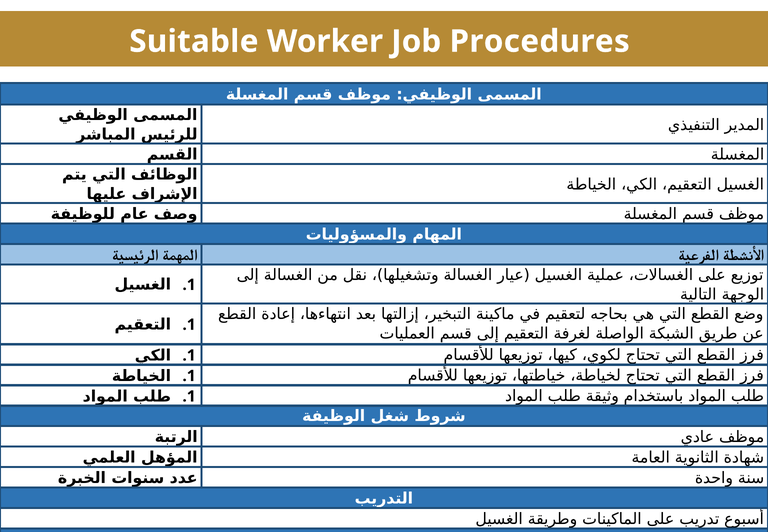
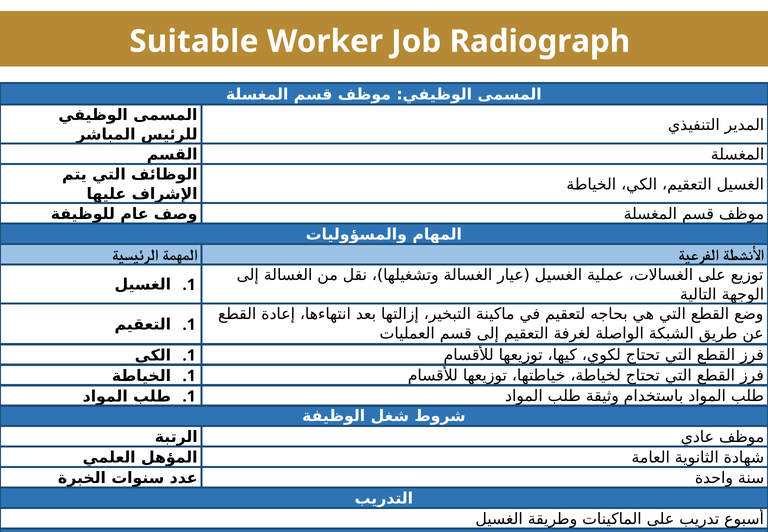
Procedures: Procedures -> Radiograph
